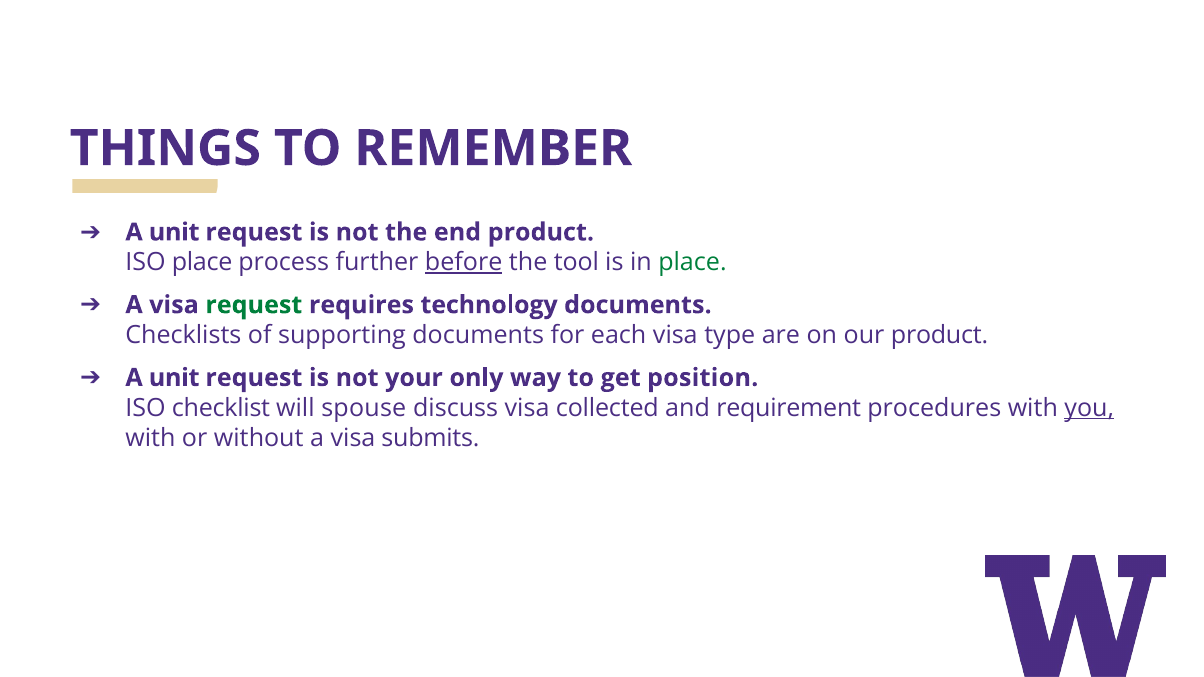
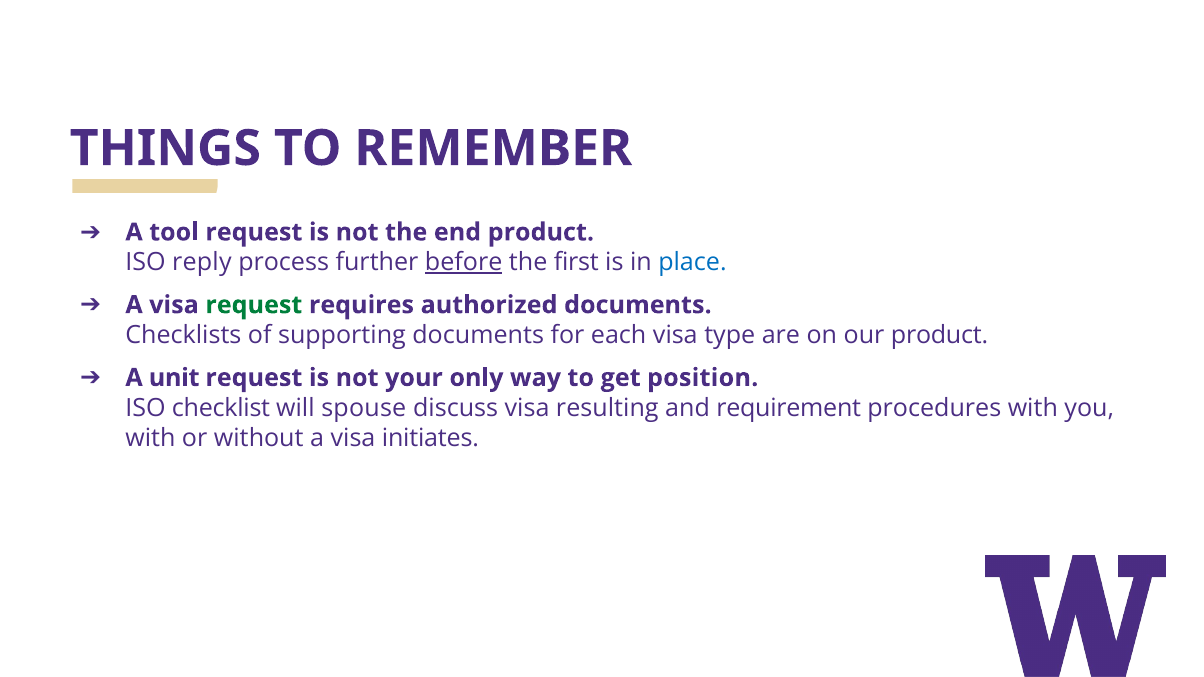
unit at (174, 232): unit -> tool
ISO place: place -> reply
tool: tool -> first
place at (692, 262) colour: green -> blue
technology: technology -> authorized
collected: collected -> resulting
you underline: present -> none
submits: submits -> initiates
